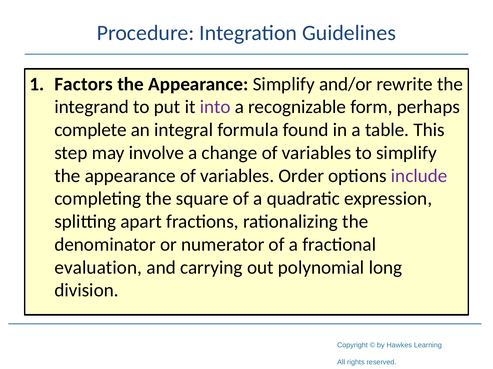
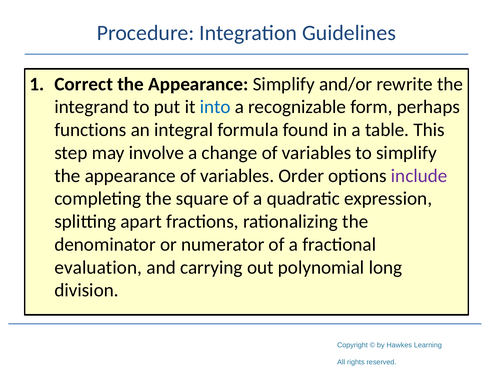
Factors: Factors -> Correct
into colour: purple -> blue
complete: complete -> functions
